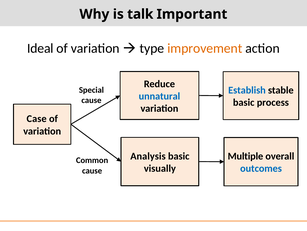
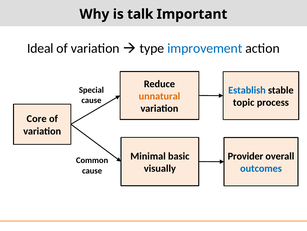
improvement colour: orange -> blue
unnatural colour: blue -> orange
basic at (244, 102): basic -> topic
Case: Case -> Core
Analysis: Analysis -> Minimal
Multiple: Multiple -> Provider
